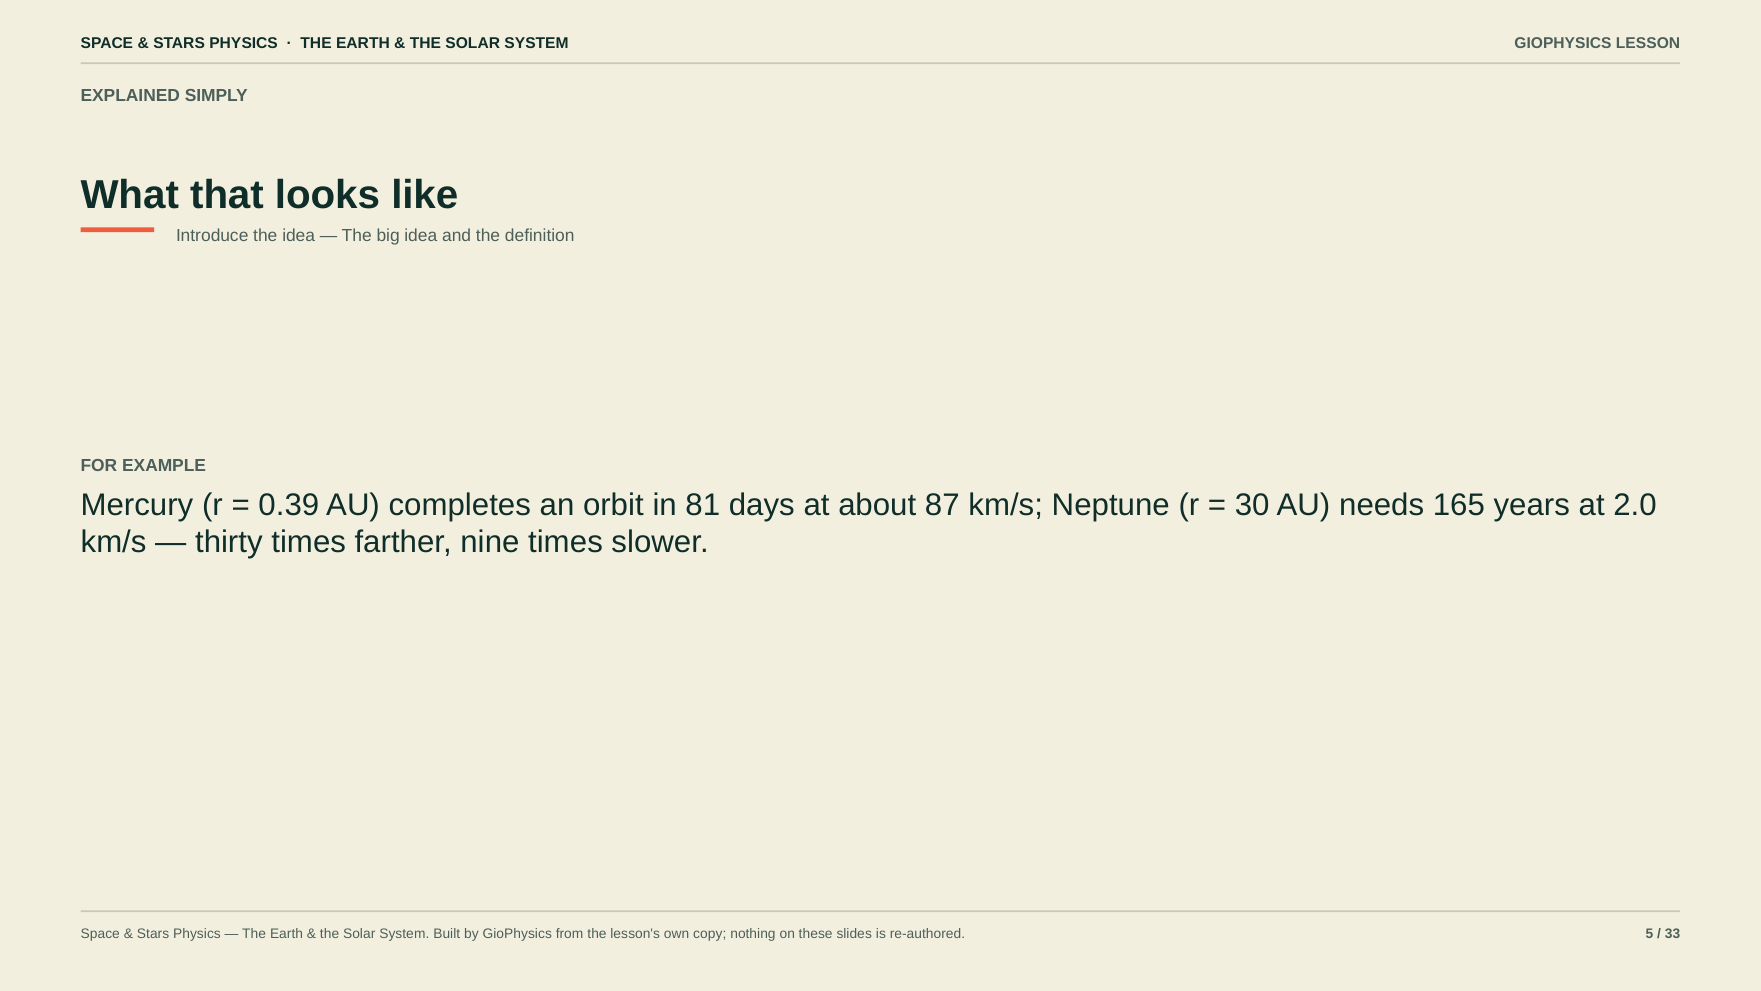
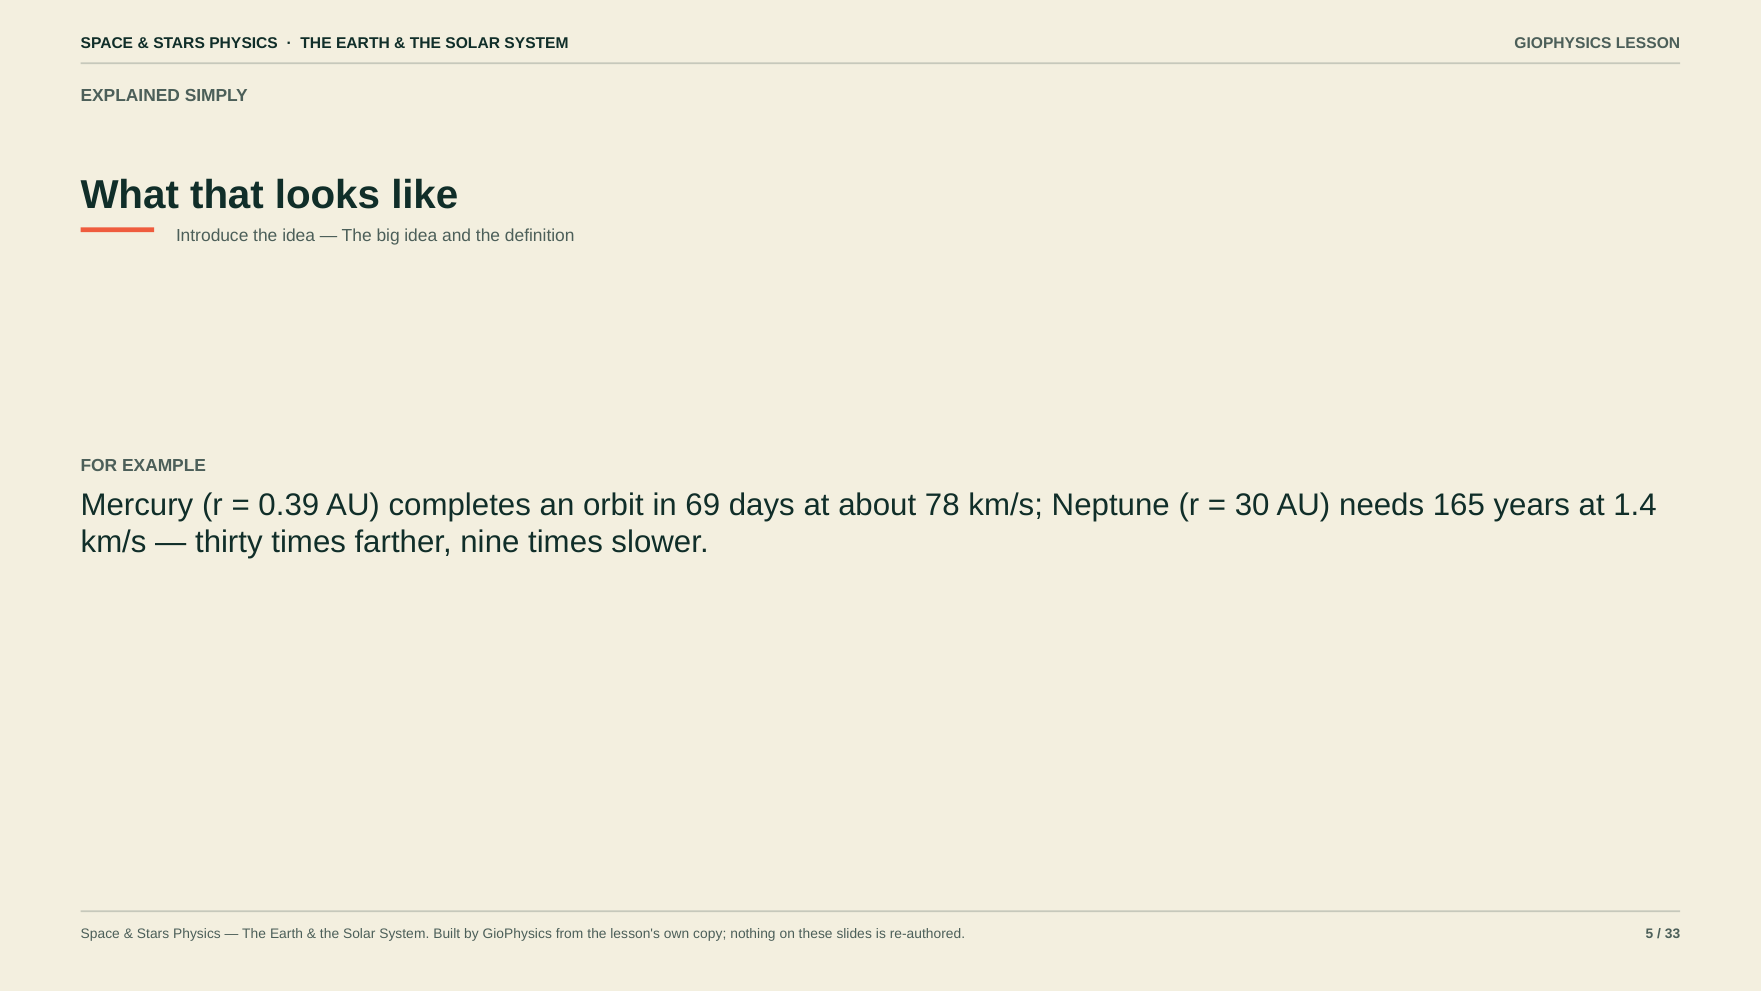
81: 81 -> 69
87: 87 -> 78
2.0: 2.0 -> 1.4
